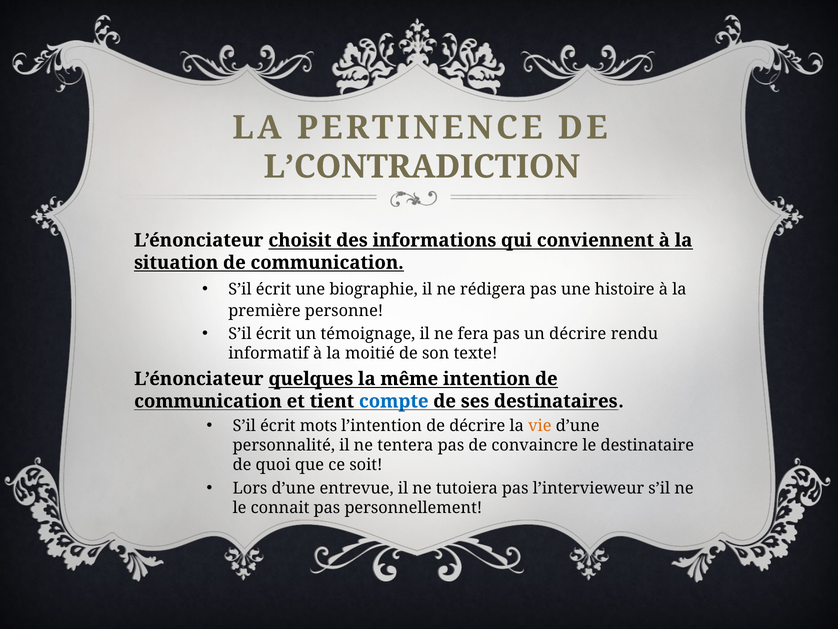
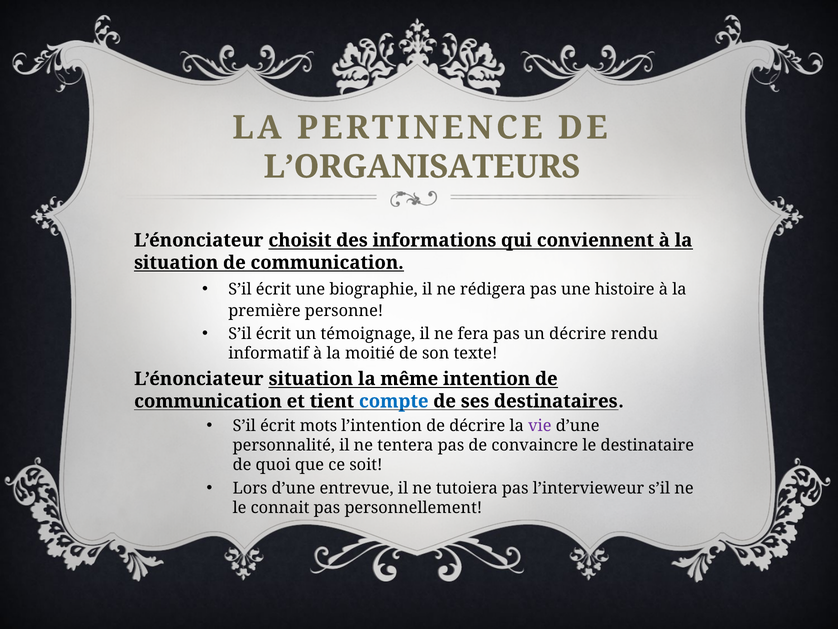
L’CONTRADICTION: L’CONTRADICTION -> L’ORGANISATEURS
L’énonciateur quelques: quelques -> situation
vie colour: orange -> purple
